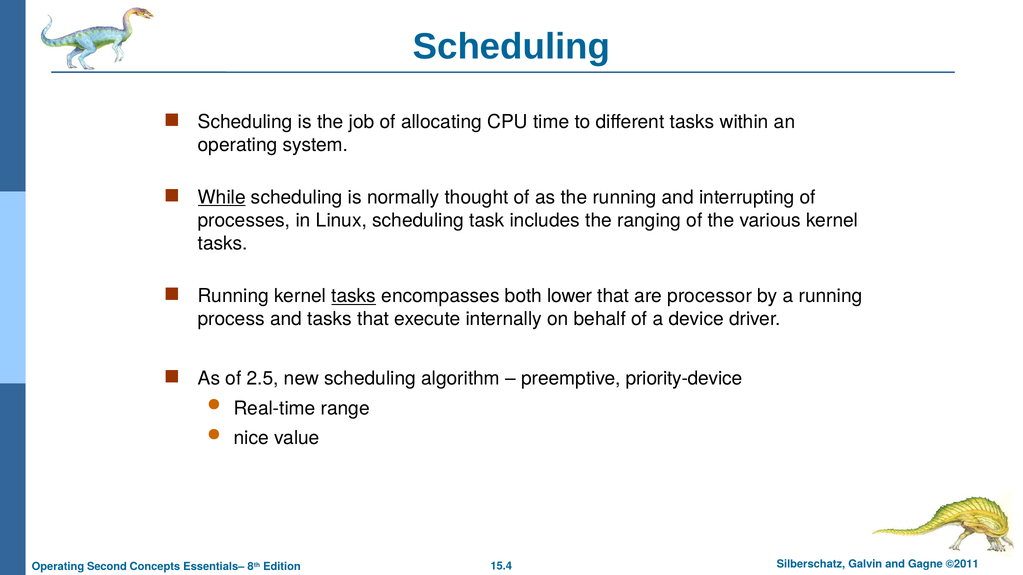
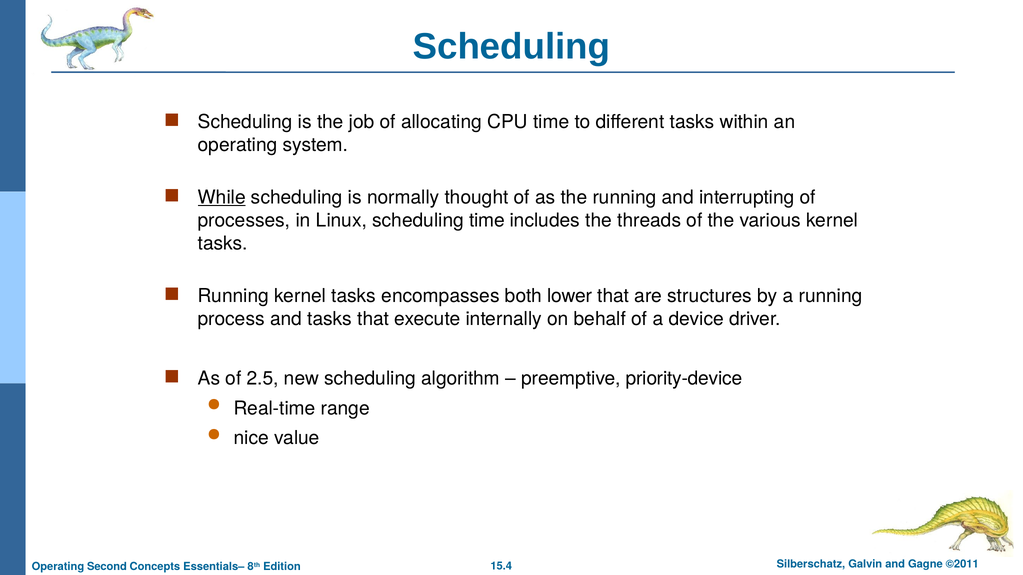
scheduling task: task -> time
ranging: ranging -> threads
tasks at (354, 296) underline: present -> none
processor: processor -> structures
